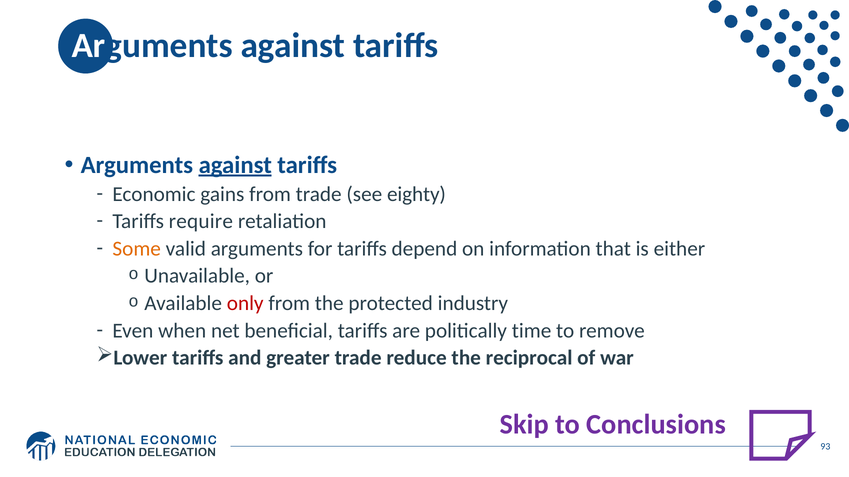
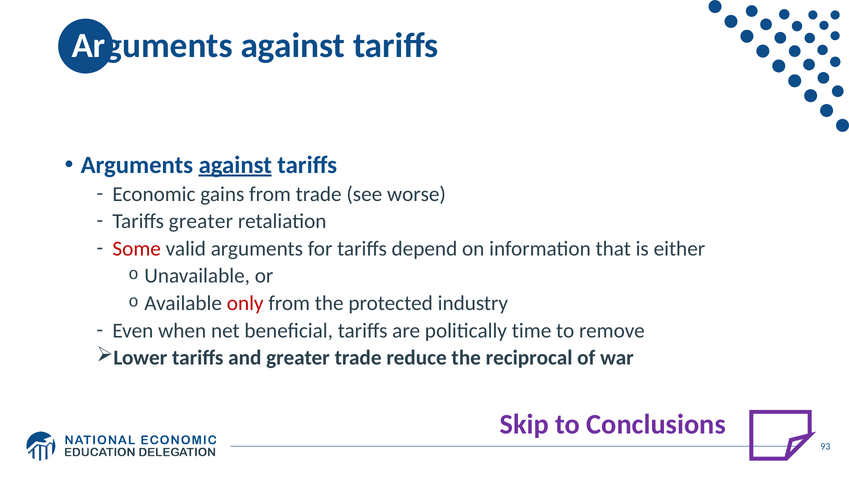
eighty: eighty -> worse
Tariffs require: require -> greater
Some colour: orange -> red
